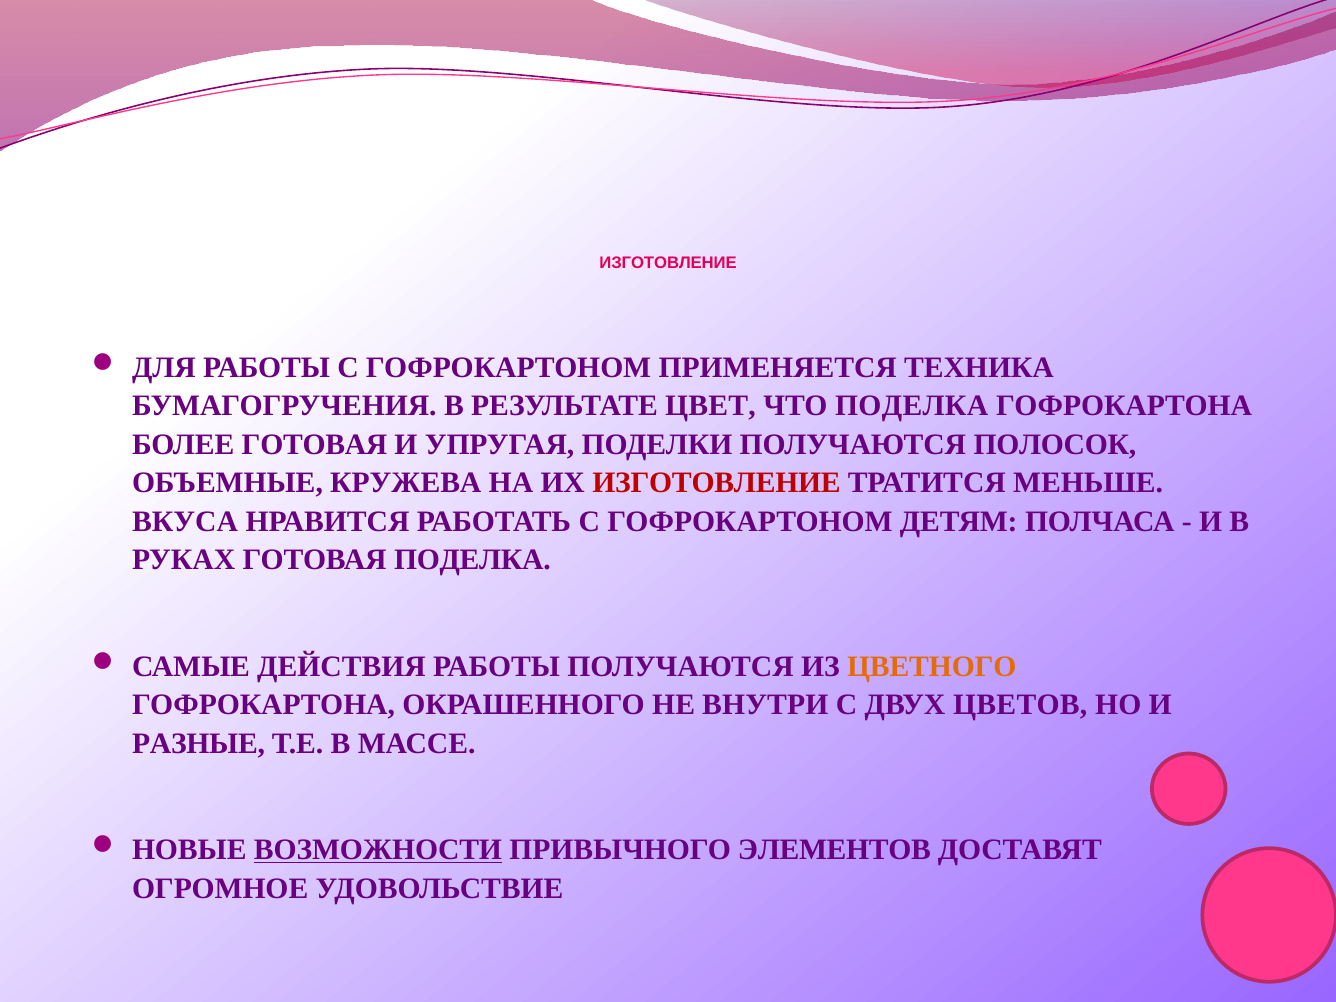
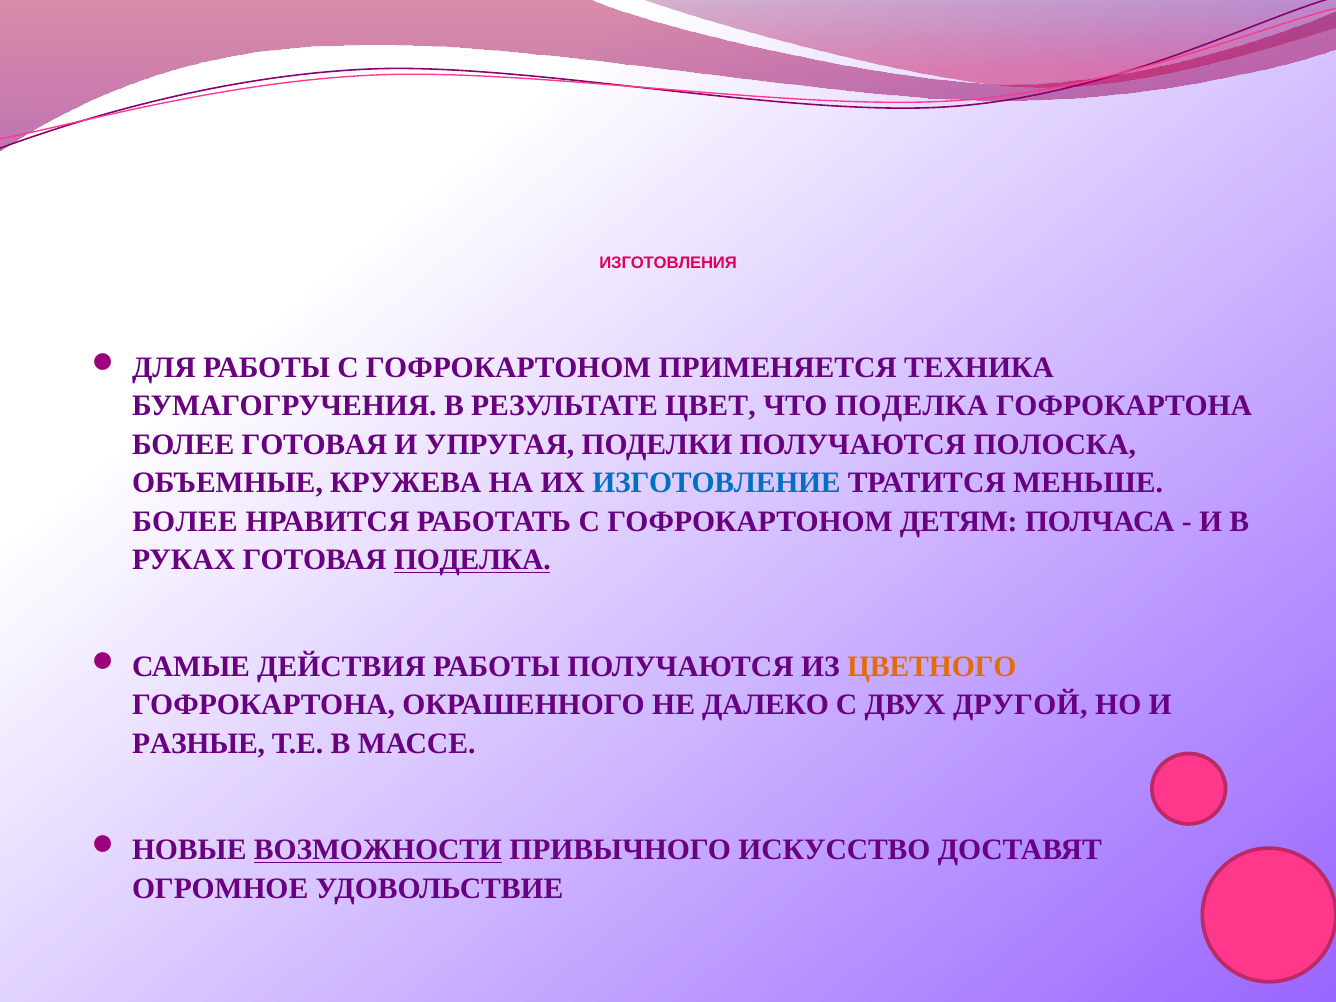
ИЗГОТОВЛЕНИЕ at (668, 263): ИЗГОТОВЛЕНИЕ -> ИЗГОТОВЛЕНИЯ
ПОЛОСОК: ПОЛОСОК -> ПОЛОСКА
ИЗГОТОВЛЕНИЕ at (716, 483) colour: red -> blue
ВКУСА at (185, 521): ВКУСА -> БОЛЕЕ
ПОДЕЛКА at (472, 560) underline: none -> present
ВНУТРИ: ВНУТРИ -> ДАЛЕКО
ЦВЕТОВ: ЦВЕТОВ -> ДРУГОЙ
ЭЛЕМЕНТОВ: ЭЛЕМЕНТОВ -> ИСКУССТВО
